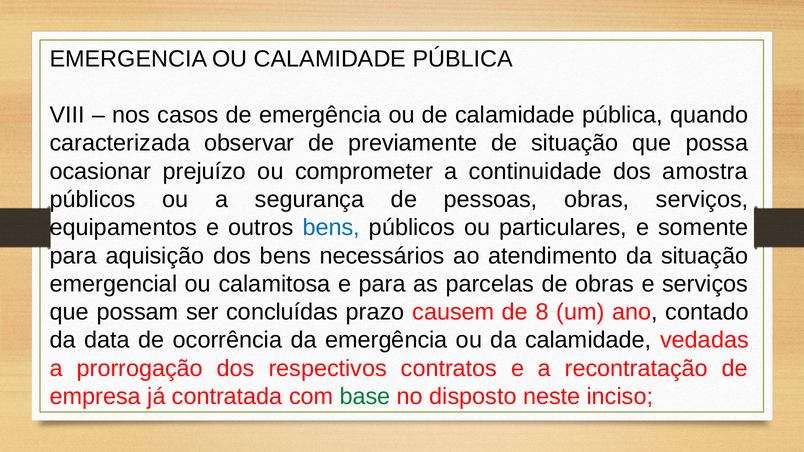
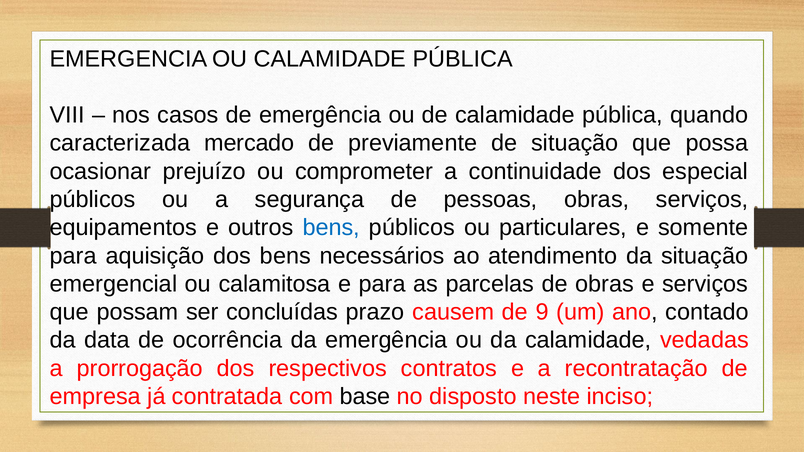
observar: observar -> mercado
amostra: amostra -> especial
8: 8 -> 9
base colour: green -> black
